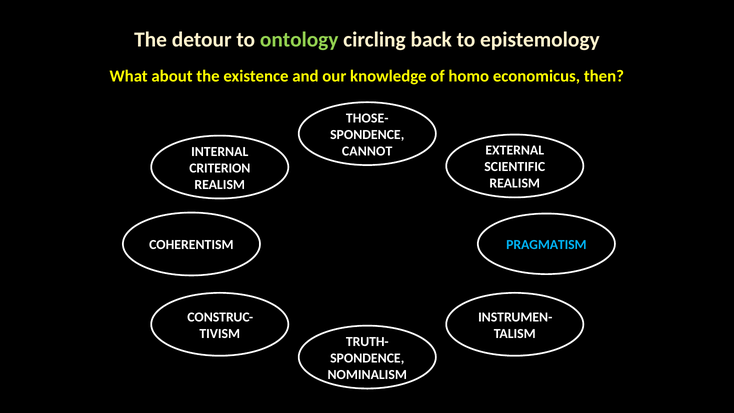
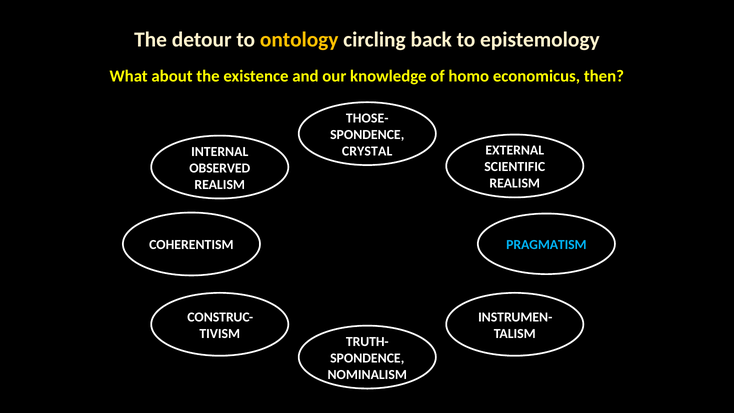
ontology colour: light green -> yellow
CANNOT: CANNOT -> CRYSTAL
CRITERION: CRITERION -> OBSERVED
